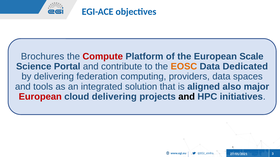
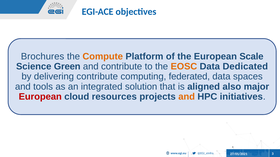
Compute colour: red -> orange
Portal: Portal -> Green
delivering federation: federation -> contribute
providers: providers -> federated
cloud delivering: delivering -> resources
and at (187, 97) colour: black -> orange
